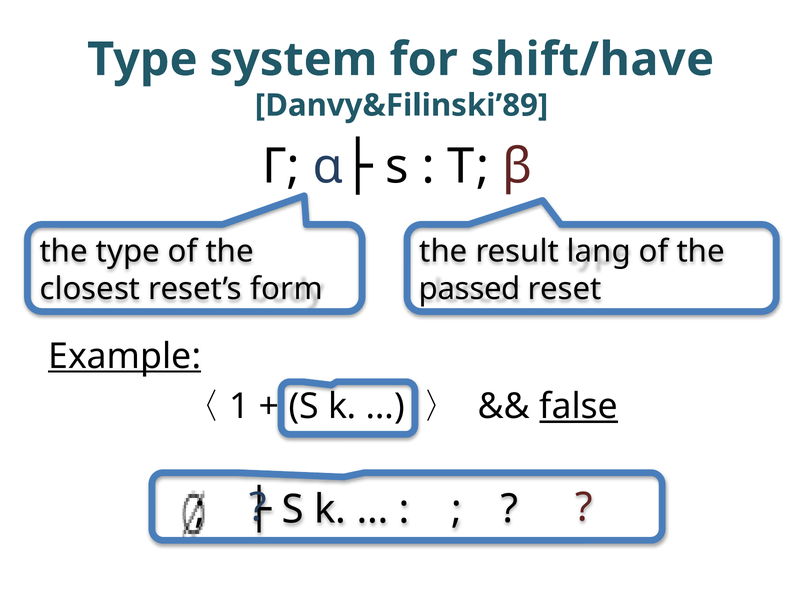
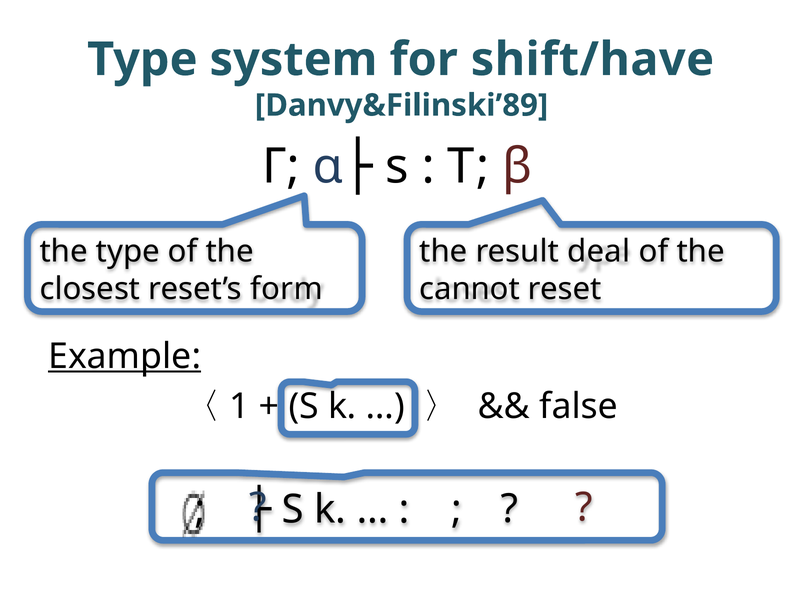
lang: lang -> deal
passed: passed -> cannot
false underline: present -> none
